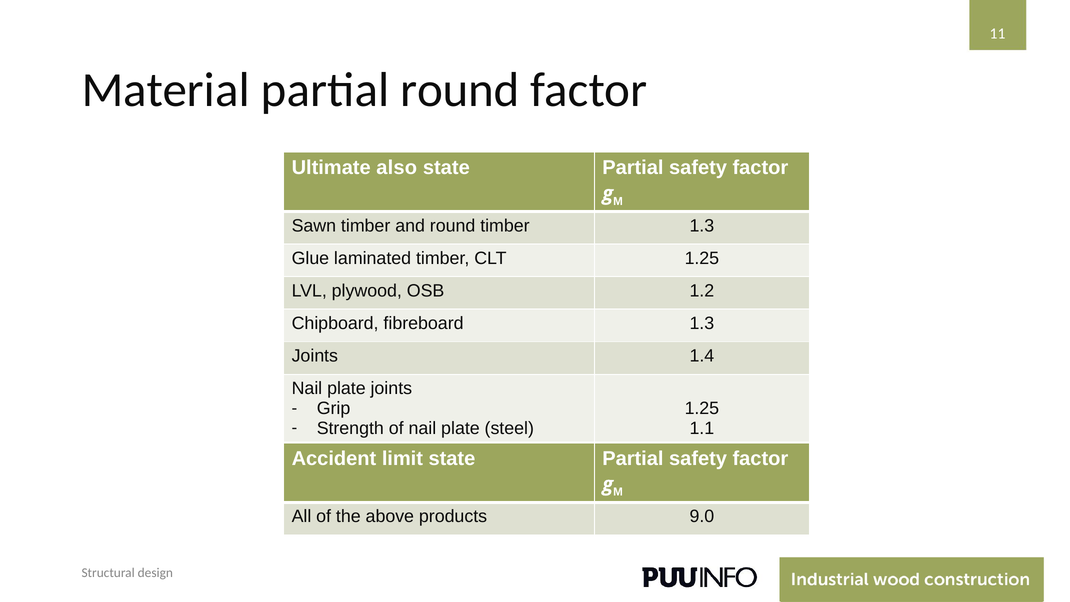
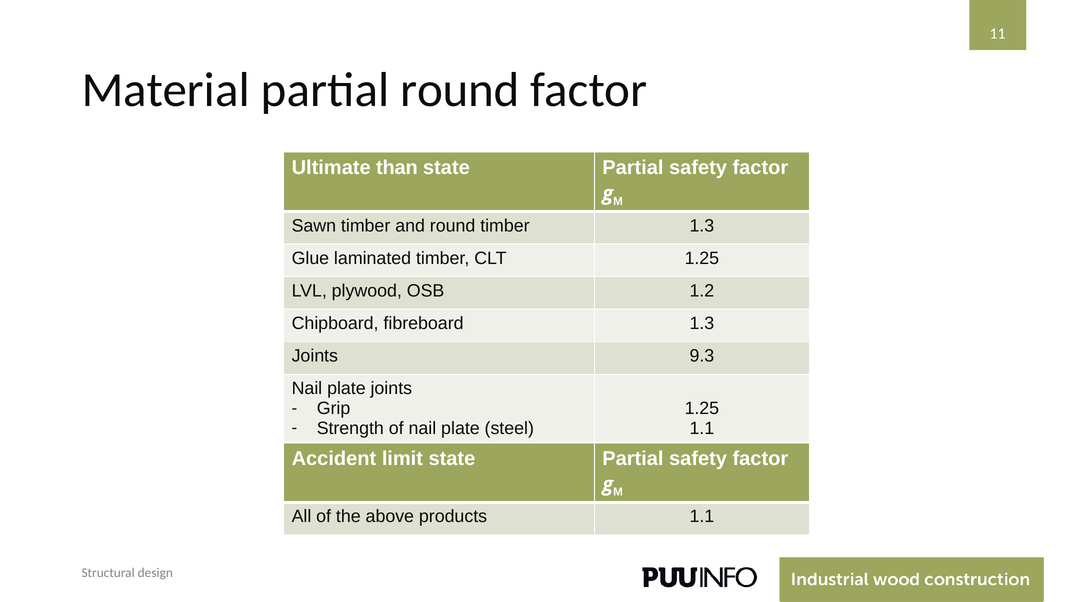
also: also -> than
1.4: 1.4 -> 9.3
products 9.0: 9.0 -> 1.1
